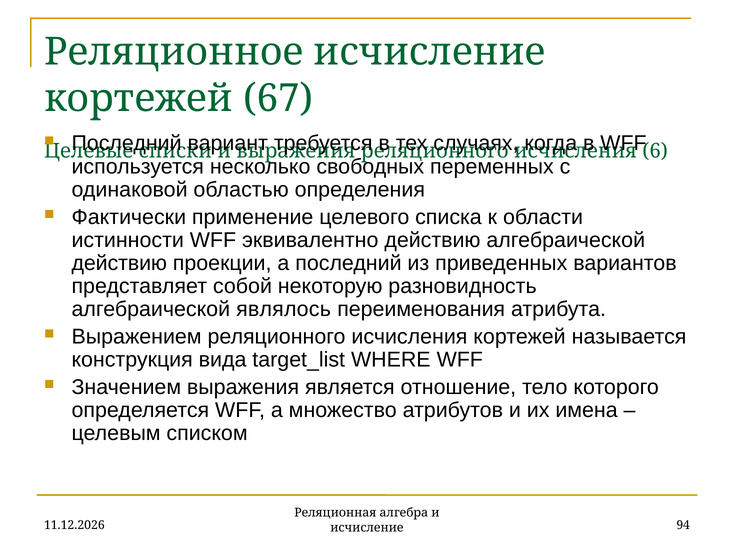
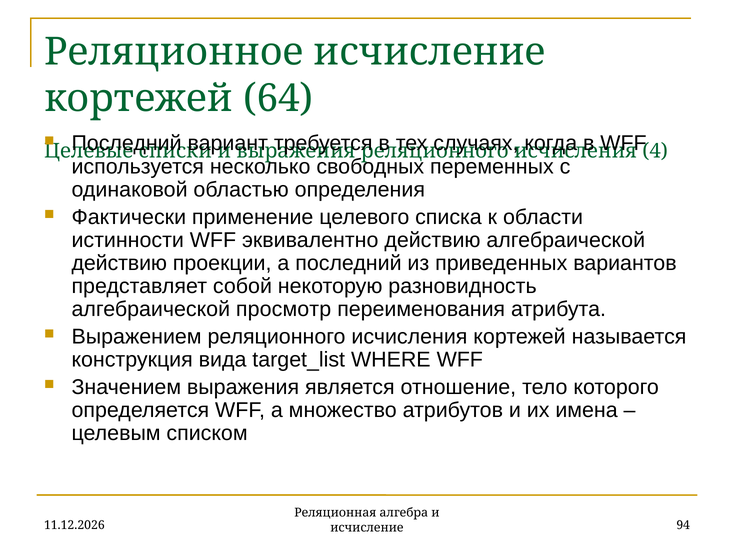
67: 67 -> 64
6: 6 -> 4
являлось: являлось -> просмотр
